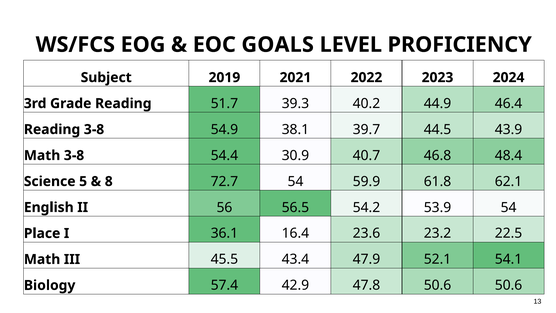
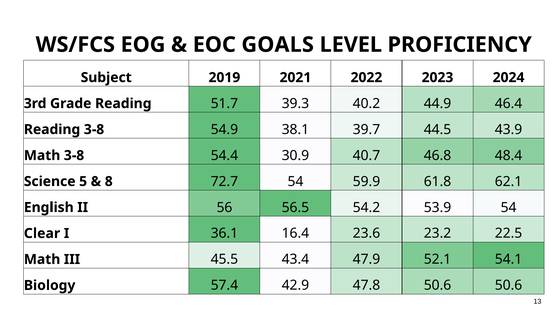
Place: Place -> Clear
